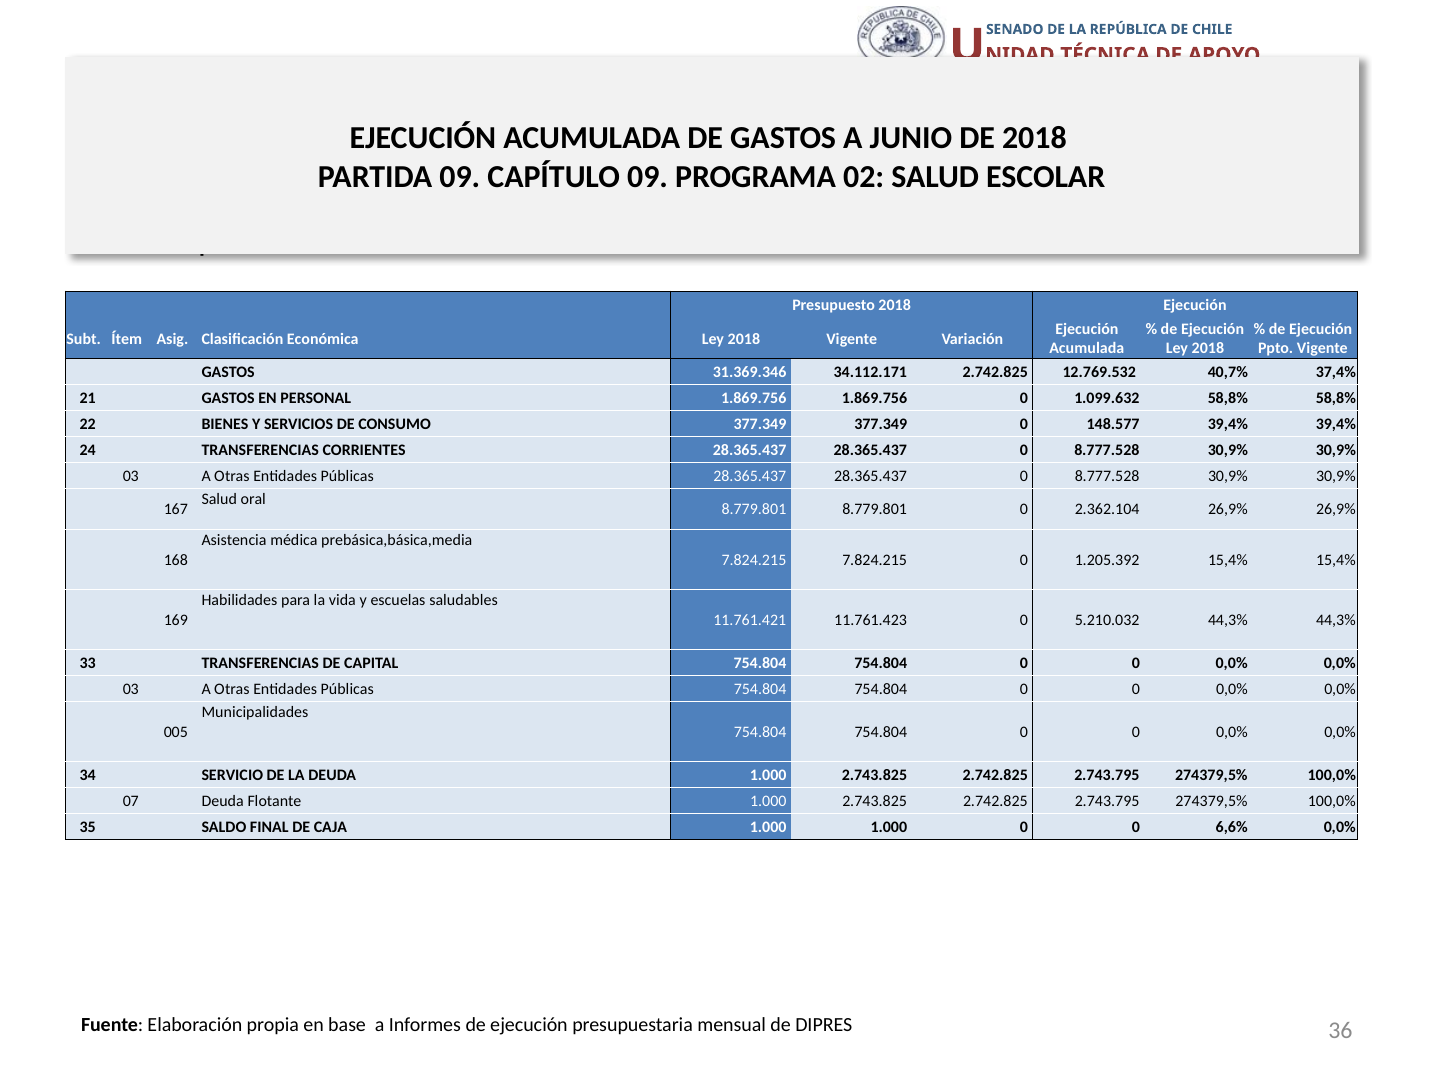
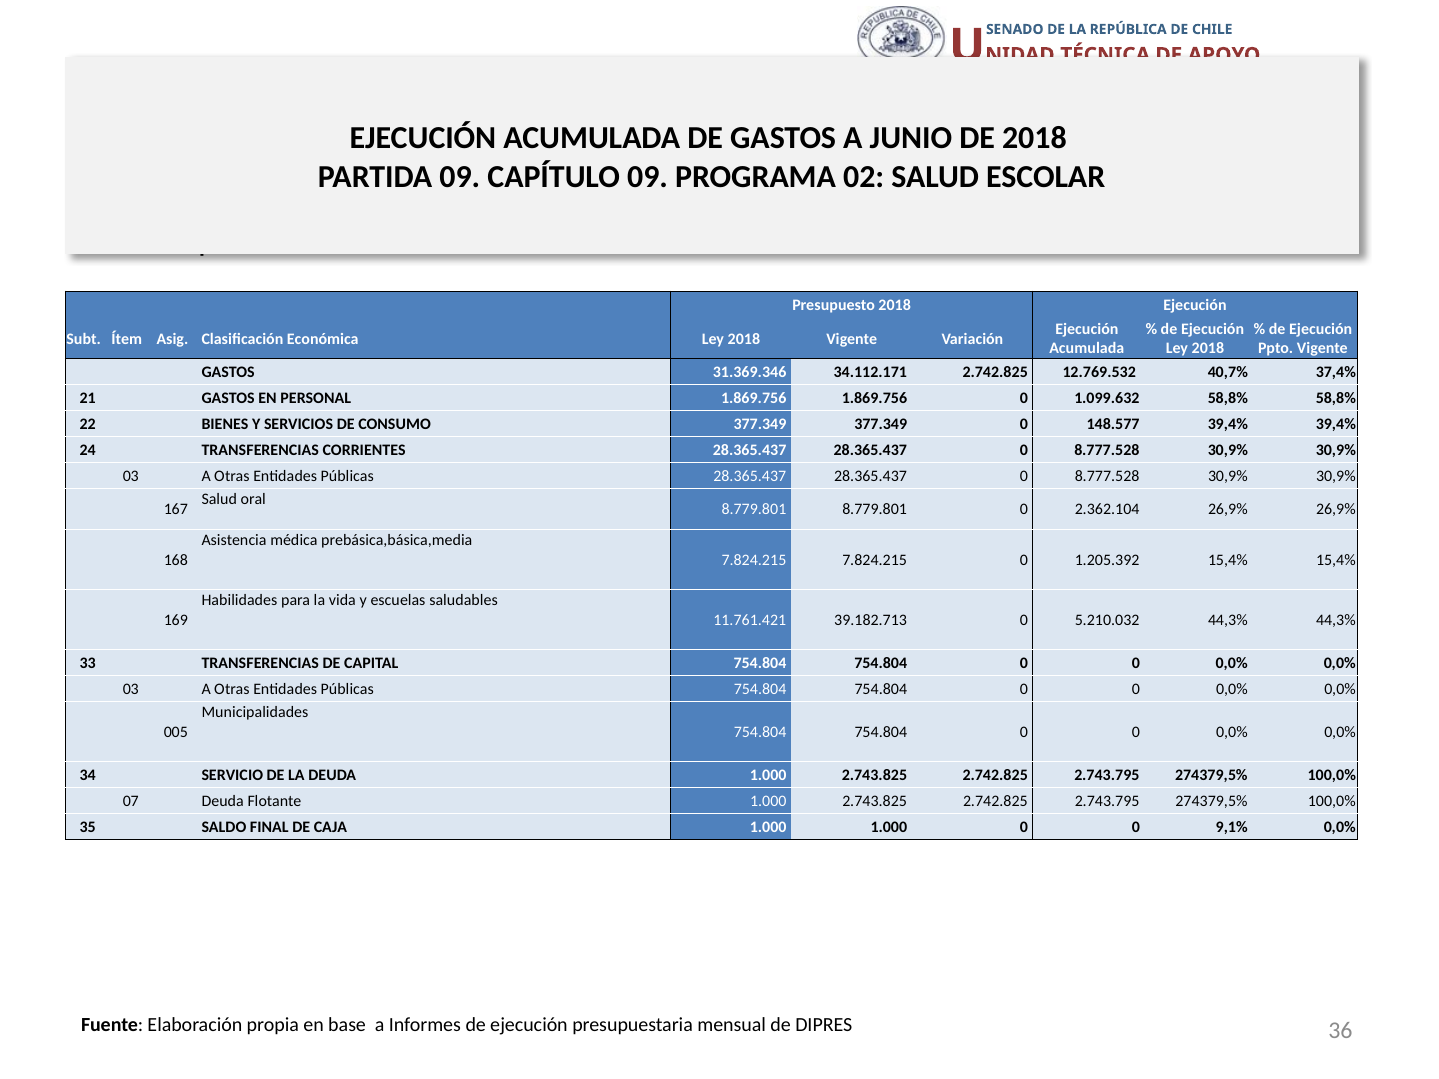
11.761.423: 11.761.423 -> 39.182.713
6,6%: 6,6% -> 9,1%
